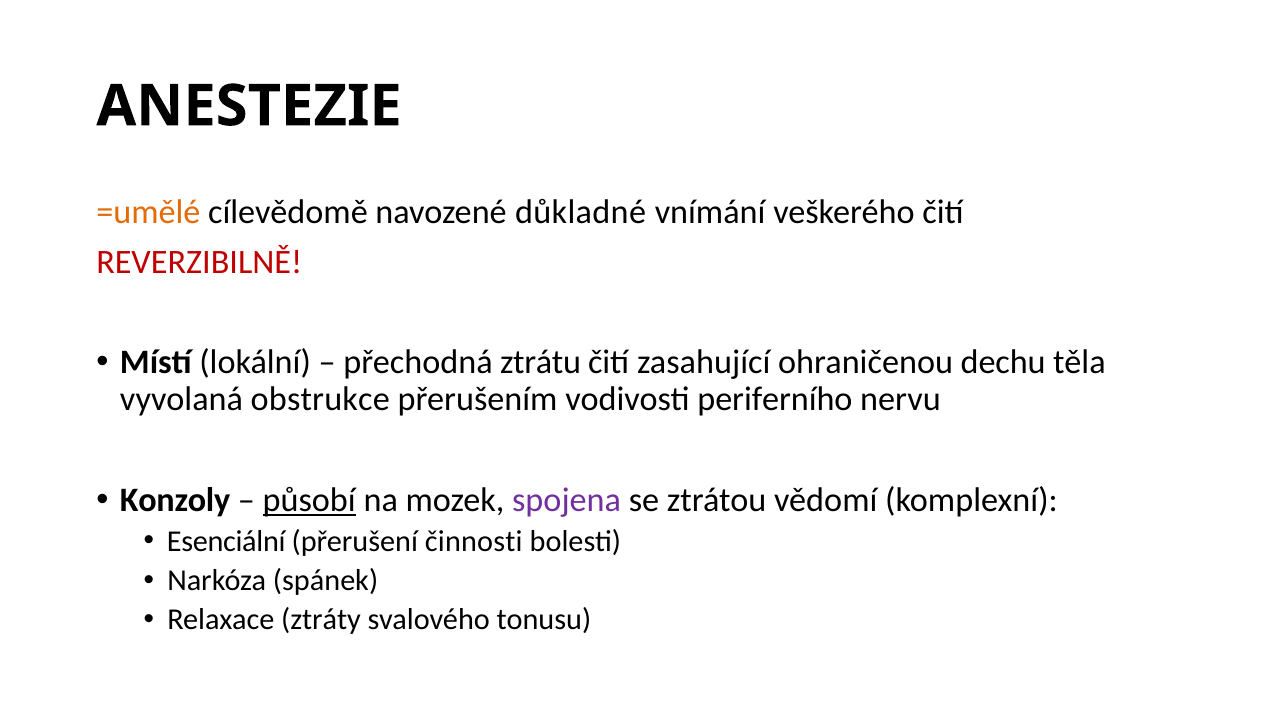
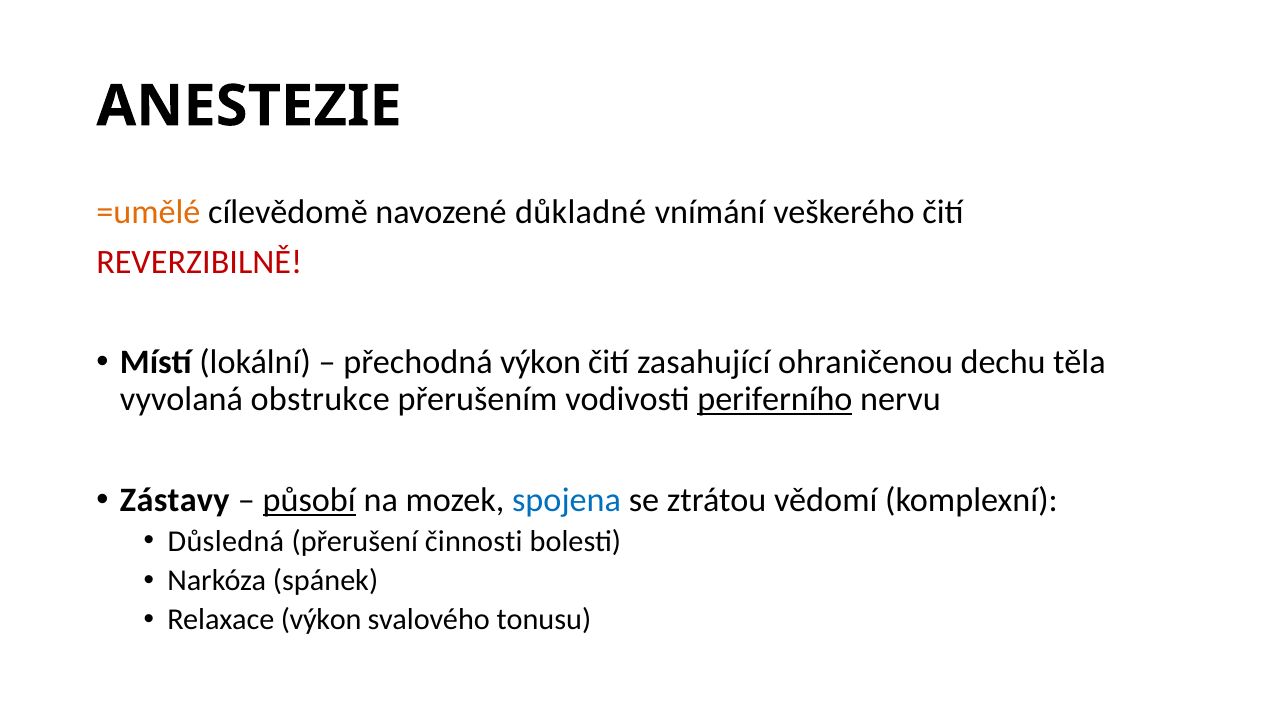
přechodná ztrátu: ztrátu -> výkon
periferního underline: none -> present
Konzoly: Konzoly -> Zástavy
spojena colour: purple -> blue
Esenciální: Esenciální -> Důsledná
Relaxace ztráty: ztráty -> výkon
